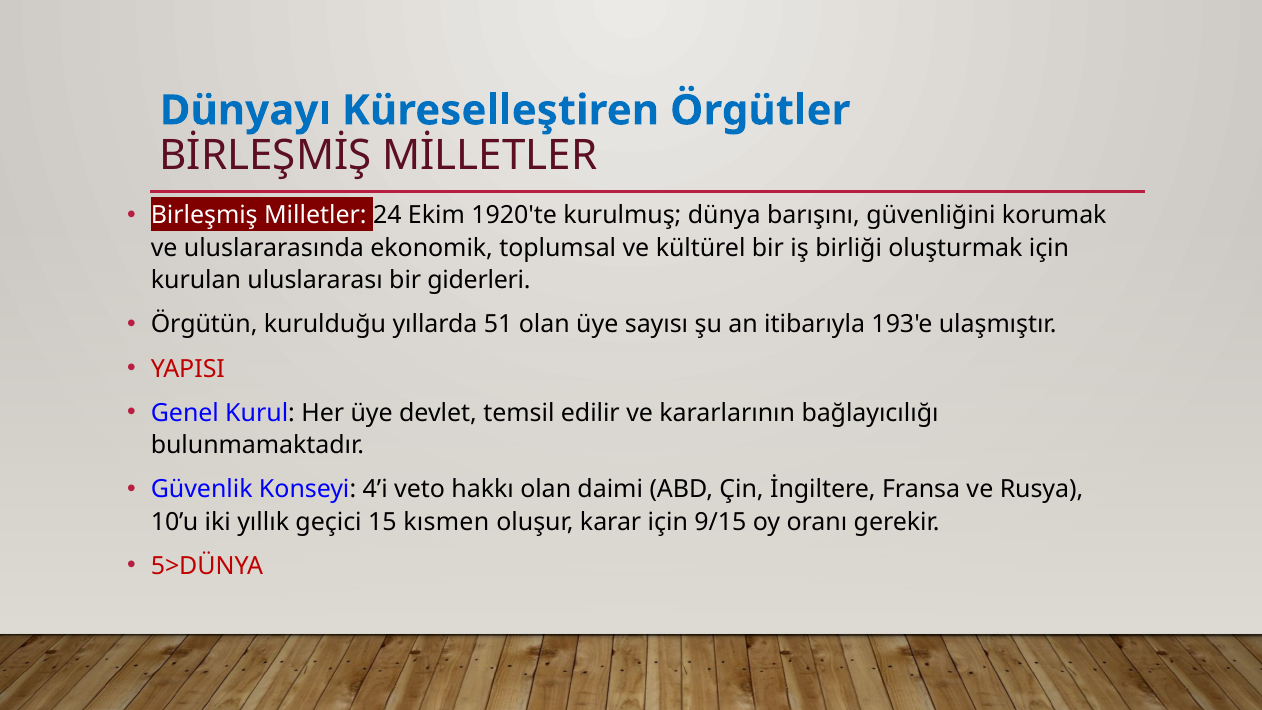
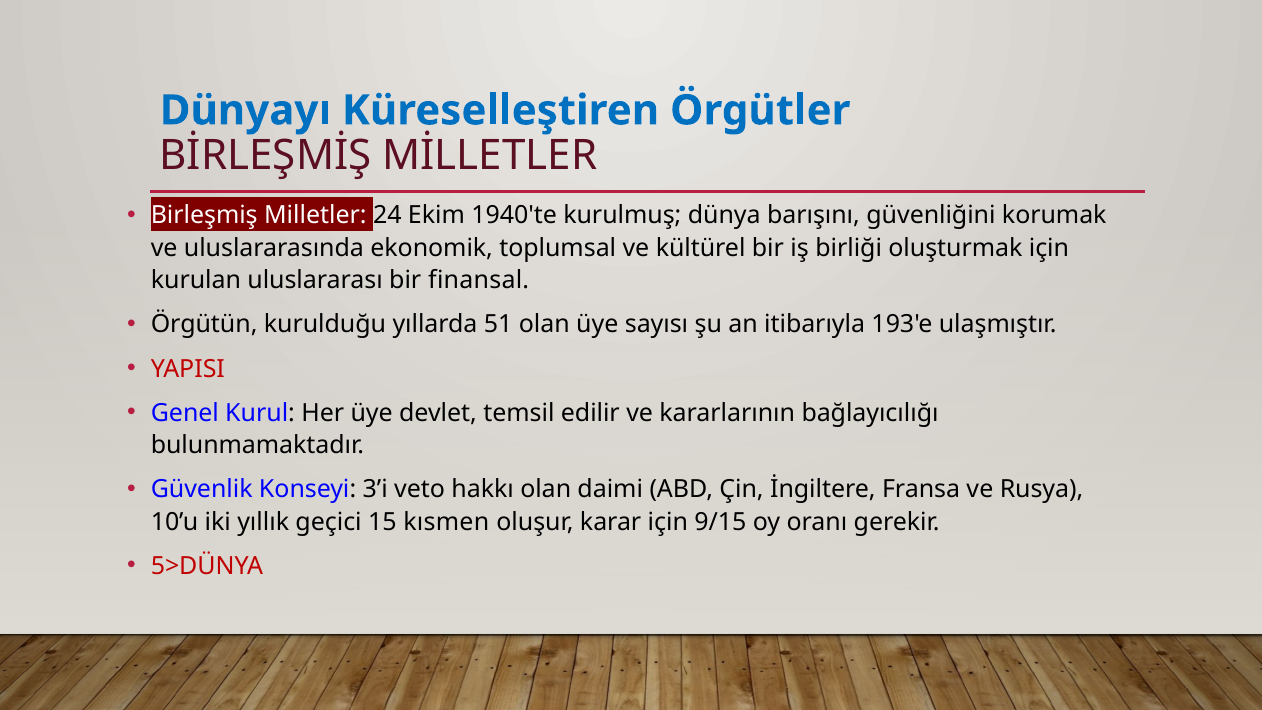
1920'te: 1920'te -> 1940'te
giderleri: giderleri -> finansal
4’i: 4’i -> 3’i
